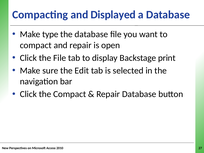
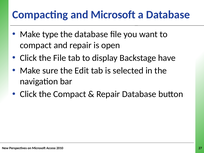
and Displayed: Displayed -> Microsoft
print: print -> have
